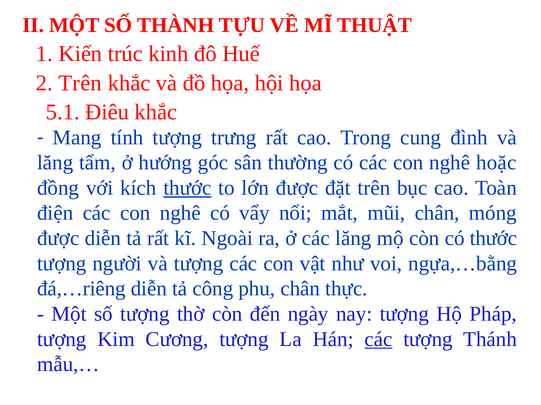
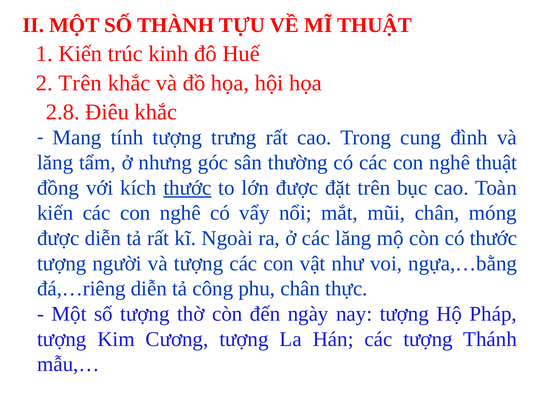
5.1: 5.1 -> 2.8
hướng: hướng -> nhưng
nghê hoặc: hoặc -> thuật
điện at (55, 213): điện -> kiến
các at (378, 340) underline: present -> none
